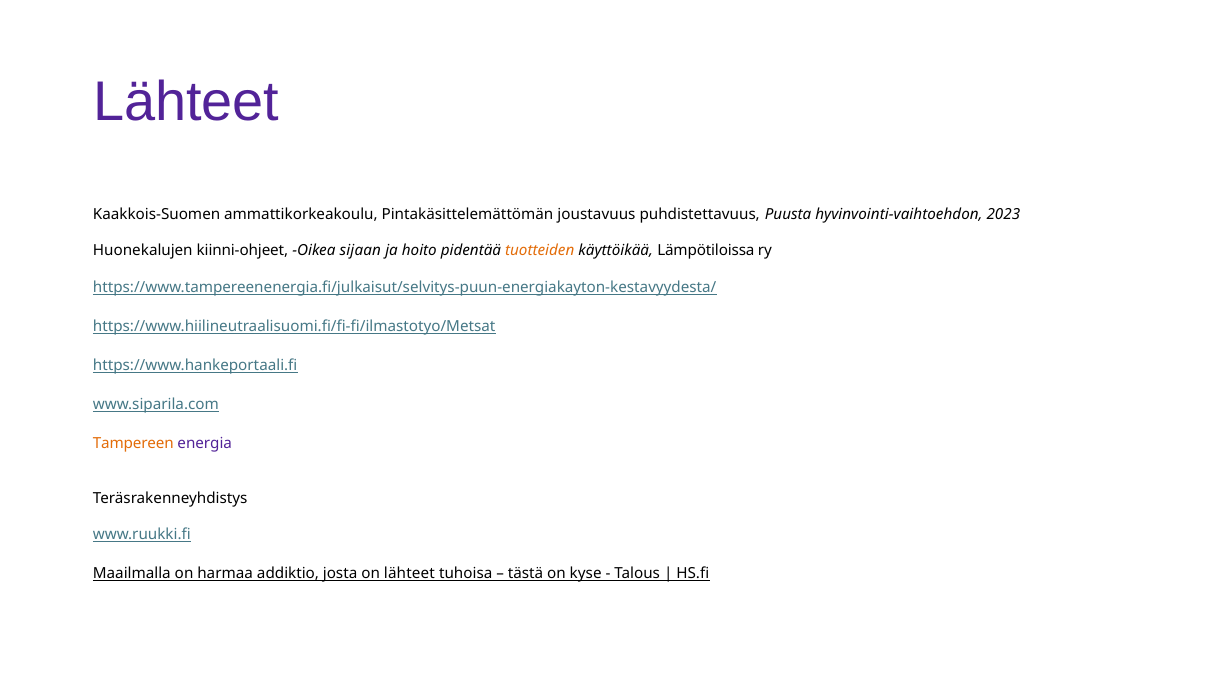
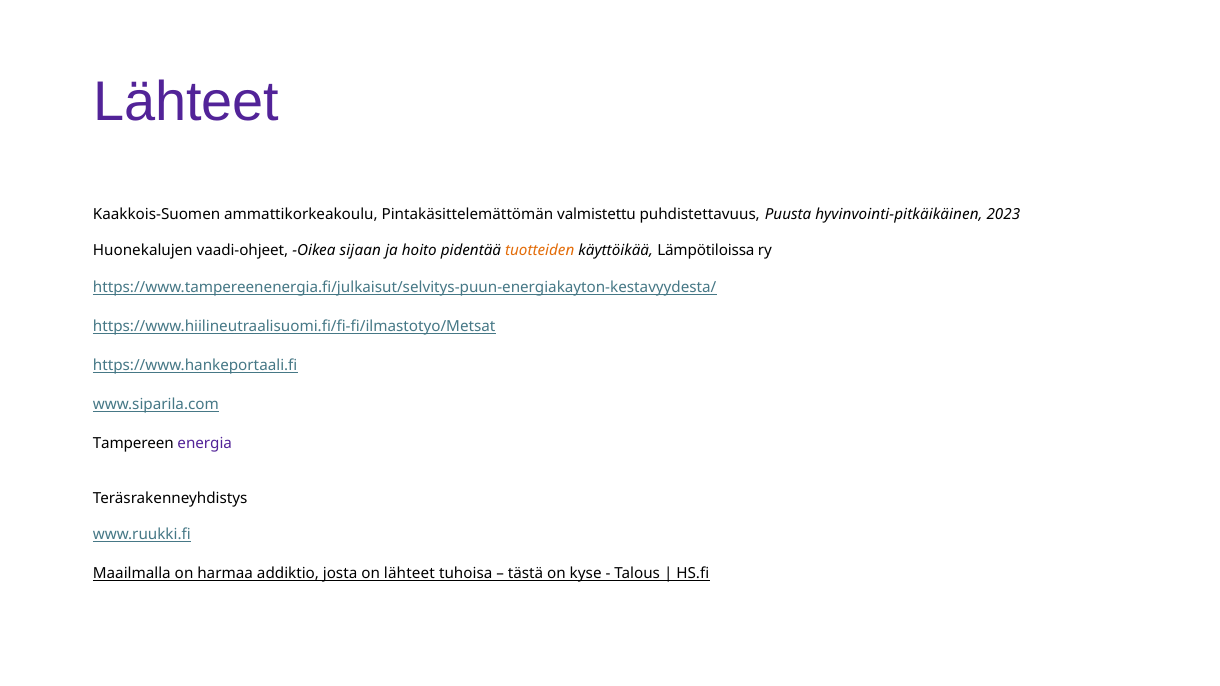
joustavuus: joustavuus -> valmistettu
hyvinvointi-vaihtoehdon: hyvinvointi-vaihtoehdon -> hyvinvointi-pitkäikäinen
kiinni-ohjeet: kiinni-ohjeet -> vaadi-ohjeet
Tampereen colour: orange -> black
